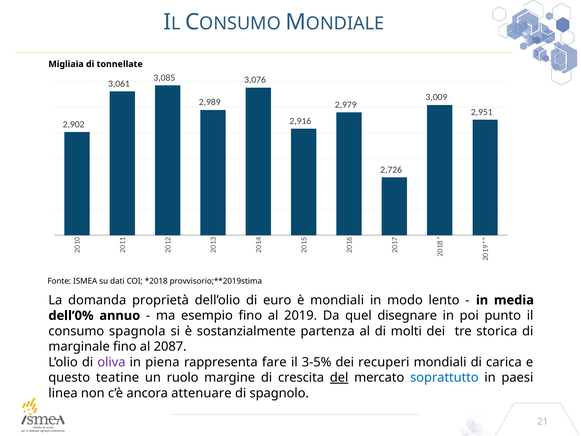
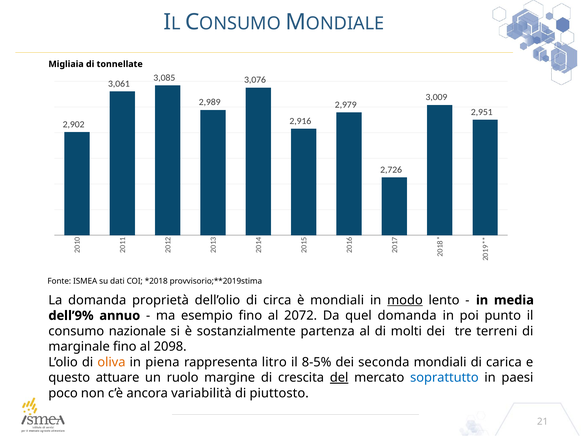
euro: euro -> circa
modo underline: none -> present
dell’0%: dell’0% -> dell’9%
2019: 2019 -> 2072
quel disegnare: disegnare -> domanda
spagnola: spagnola -> nazionale
storica: storica -> terreni
2087: 2087 -> 2098
oliva colour: purple -> orange
fare: fare -> litro
3-5%: 3-5% -> 8-5%
recuperi: recuperi -> seconda
teatine: teatine -> attuare
linea: linea -> poco
attenuare: attenuare -> variabilità
spagnolo: spagnolo -> piuttosto
